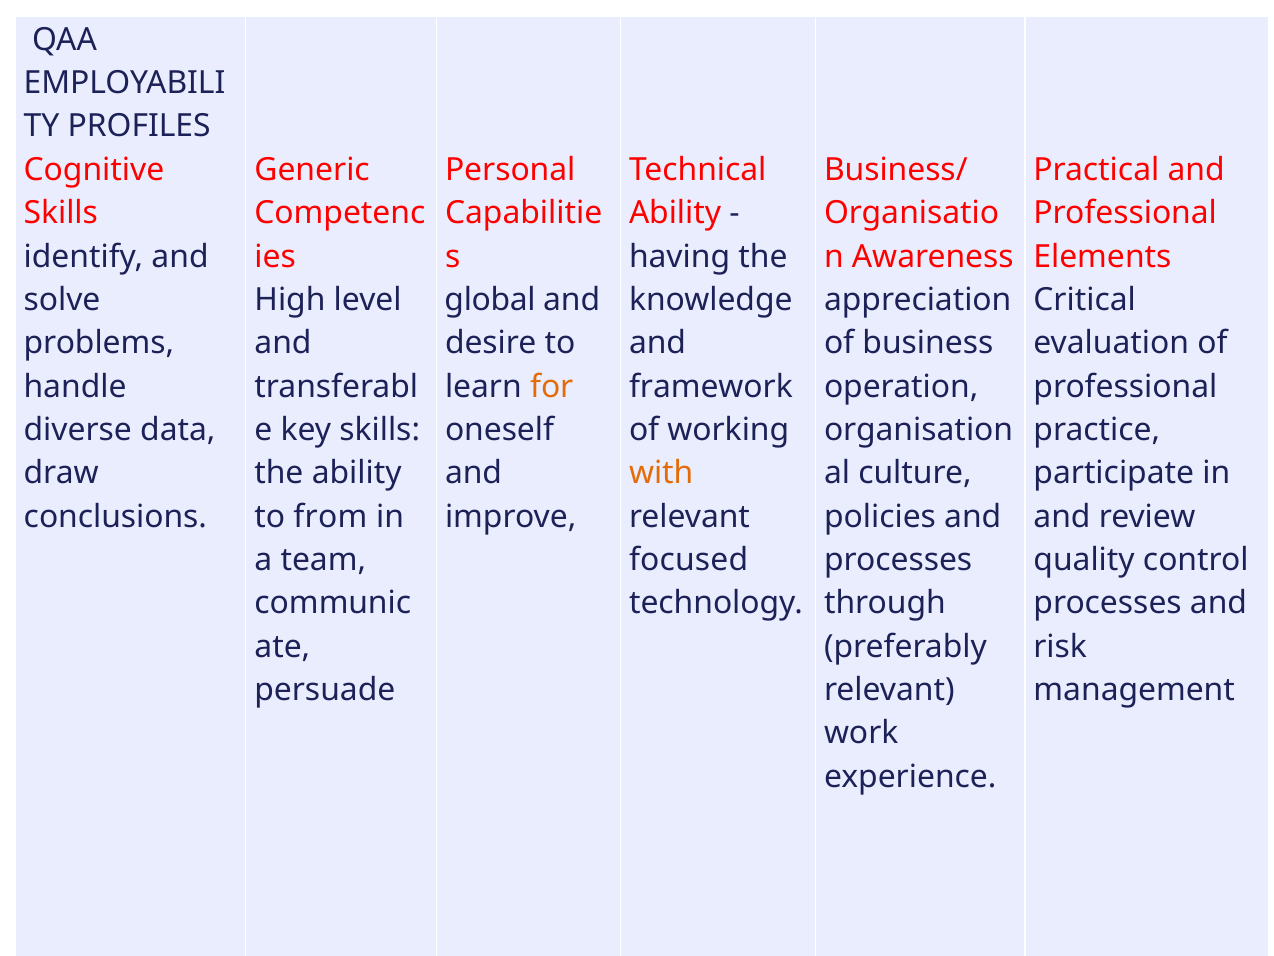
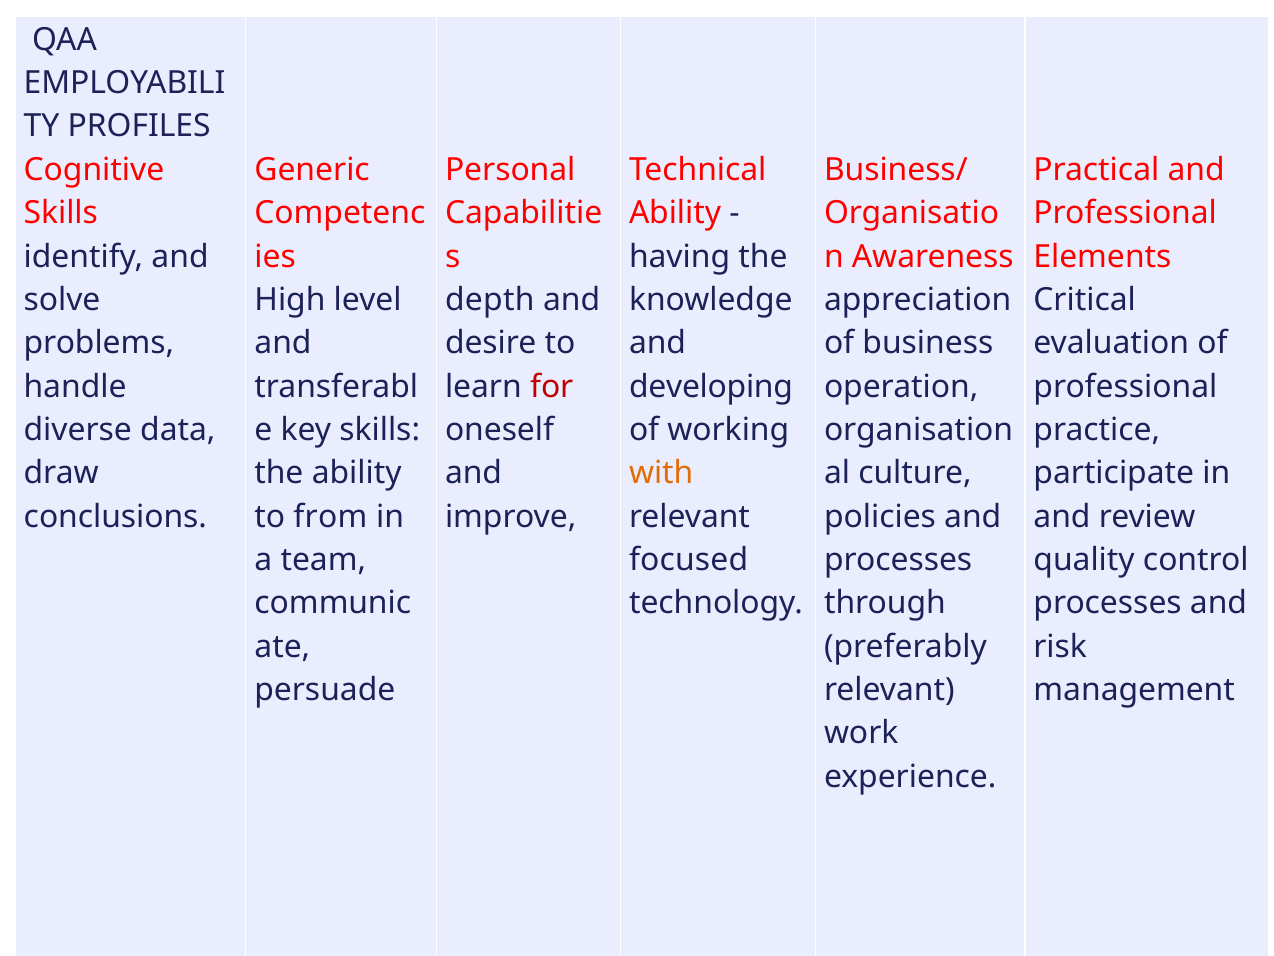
global: global -> depth
for colour: orange -> red
framework: framework -> developing
